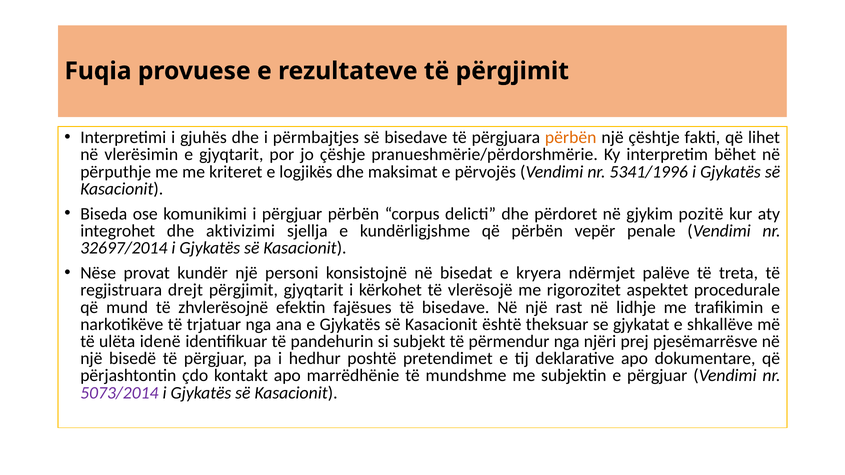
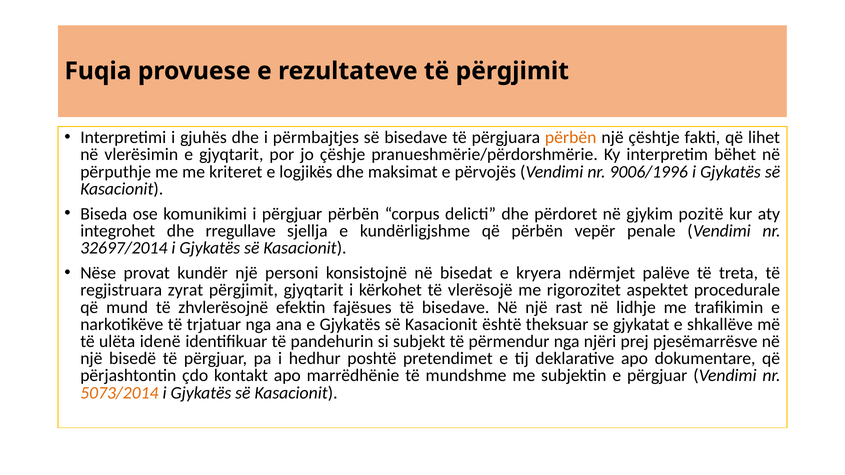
5341/1996: 5341/1996 -> 9006/1996
aktivizimi: aktivizimi -> rregullave
drejt: drejt -> zyrat
5073/2014 colour: purple -> orange
